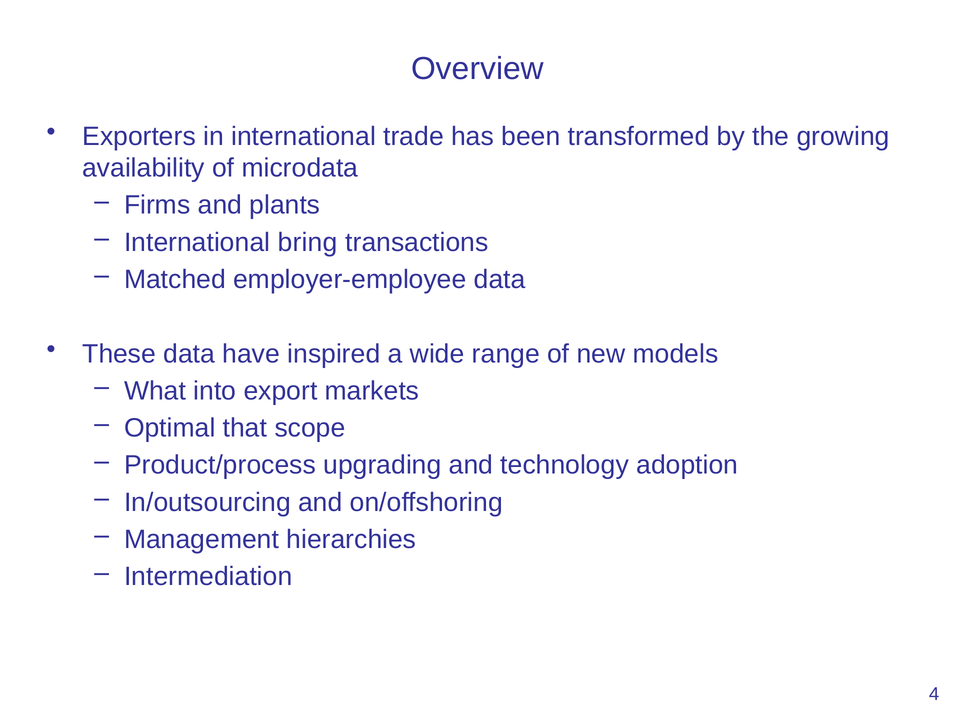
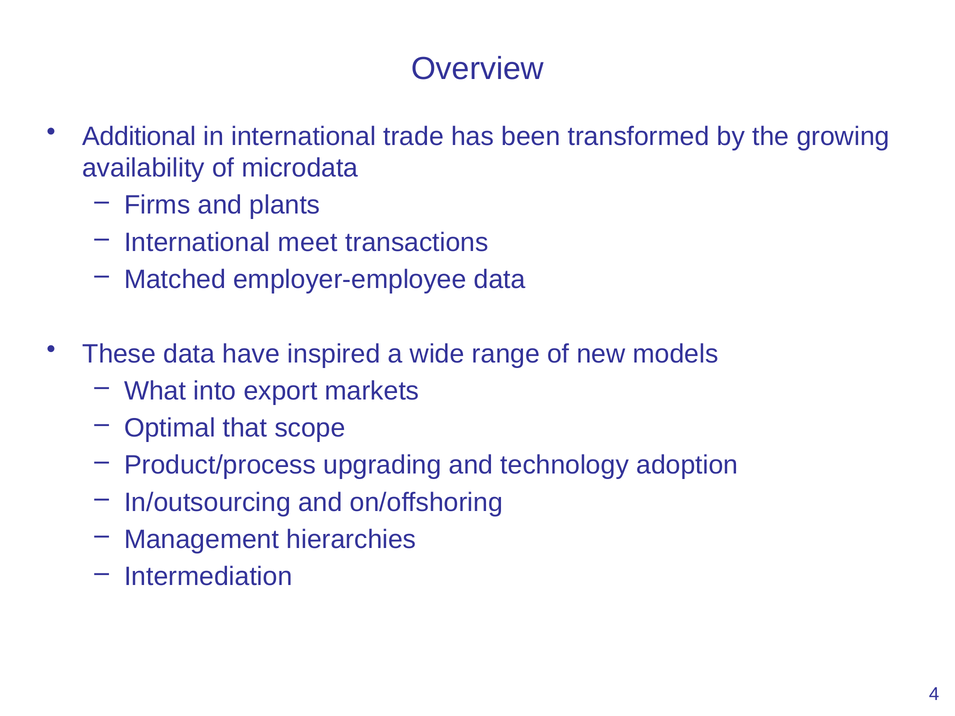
Exporters: Exporters -> Additional
bring: bring -> meet
